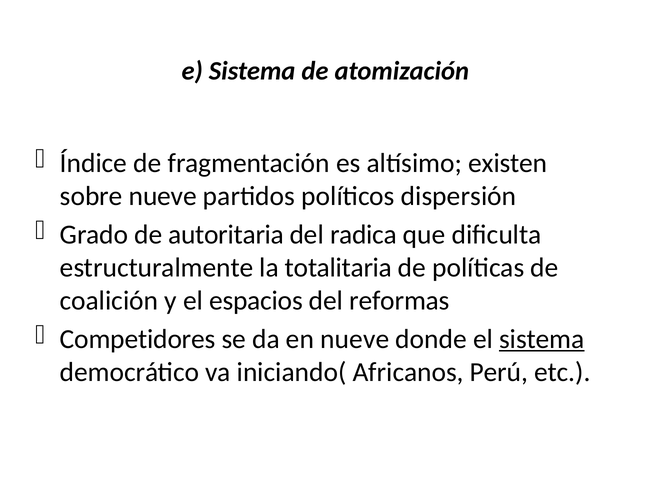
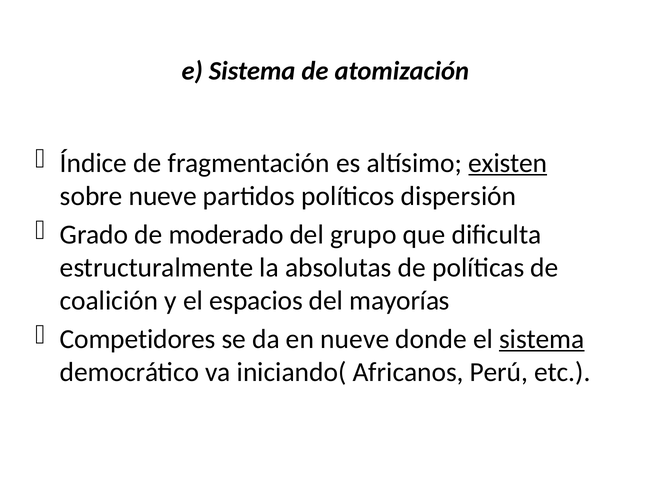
existen underline: none -> present
autoritaria: autoritaria -> moderado
radica: radica -> grupo
totalitaria: totalitaria -> absolutas
reformas: reformas -> mayorías
